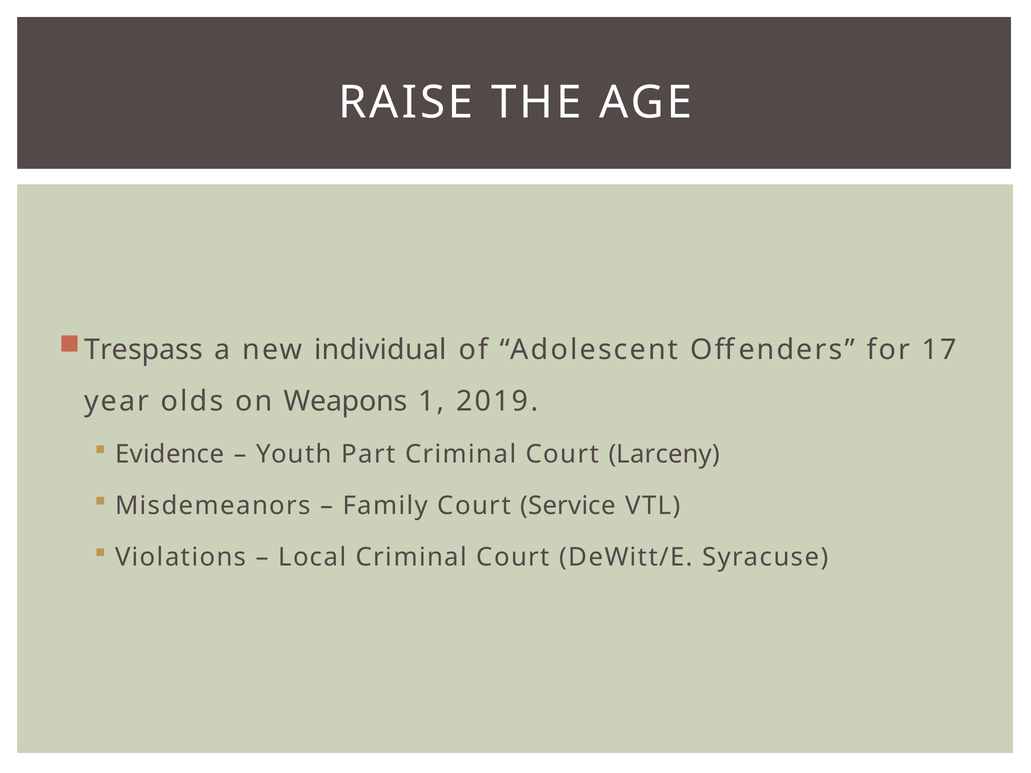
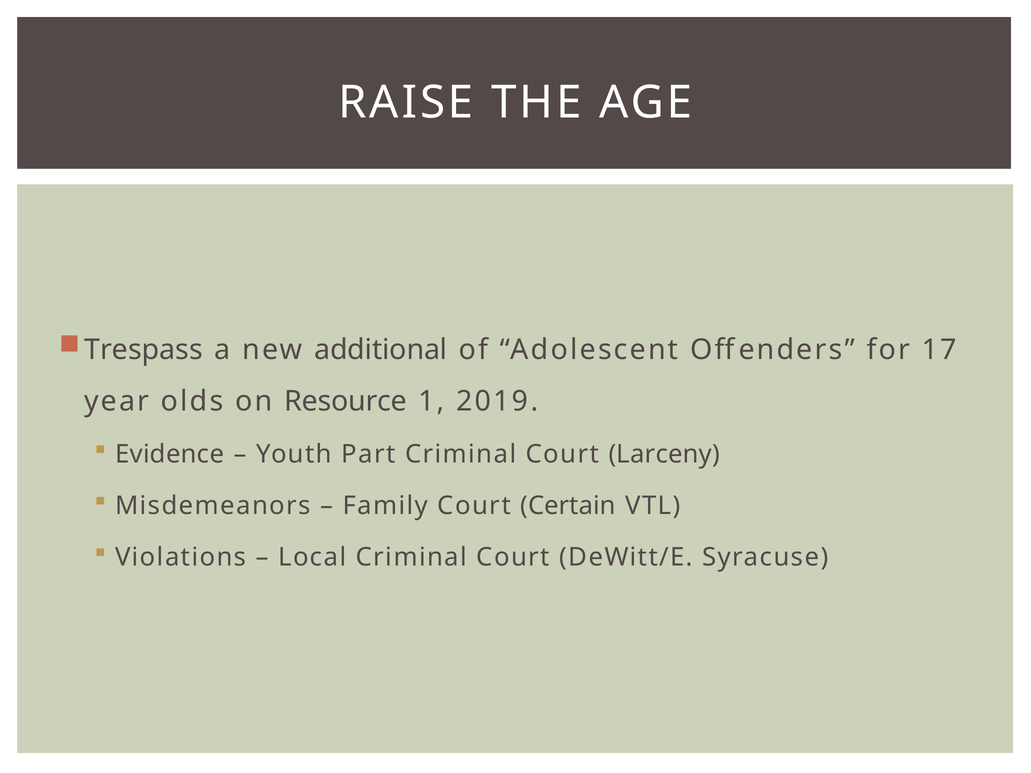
individual: individual -> additional
Weapons: Weapons -> Resource
Service: Service -> Certain
